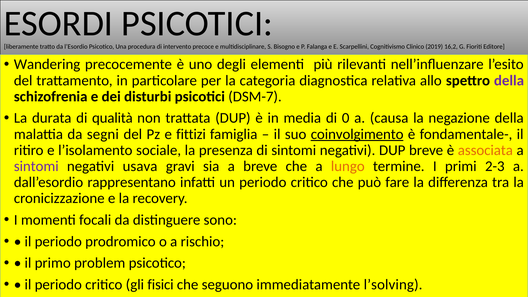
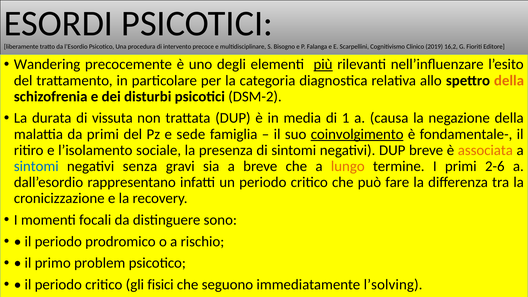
più underline: none -> present
della at (509, 80) colour: purple -> orange
DSM-7: DSM-7 -> DSM-2
qualità: qualità -> vissuta
0: 0 -> 1
da segni: segni -> primi
fittizi: fittizi -> sede
sintomi at (36, 166) colour: purple -> blue
usava: usava -> senza
2-3: 2-3 -> 2-6
